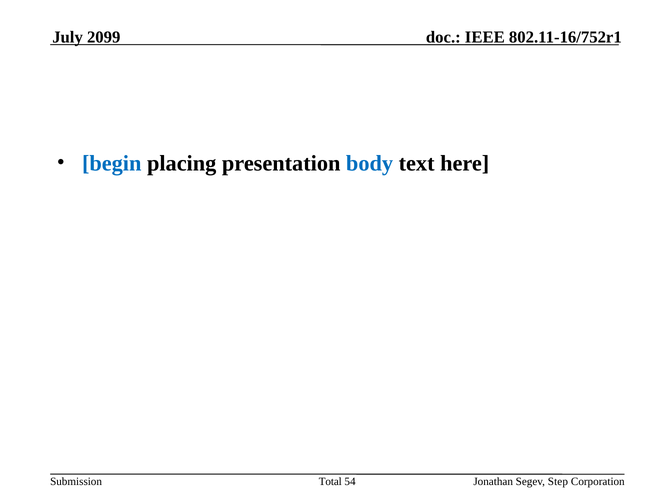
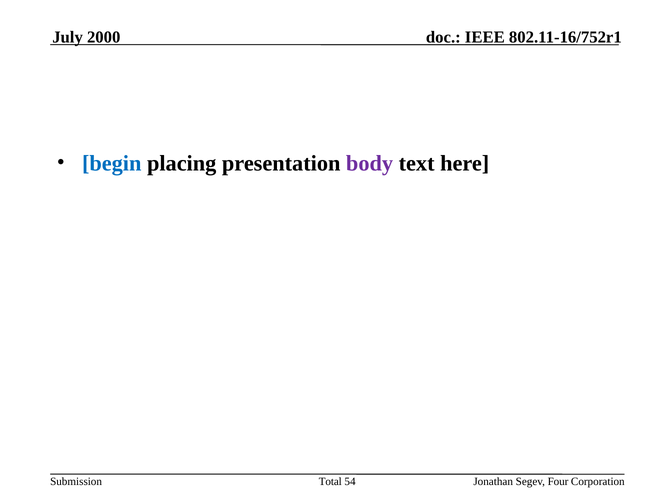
2099: 2099 -> 2000
body colour: blue -> purple
Step: Step -> Four
